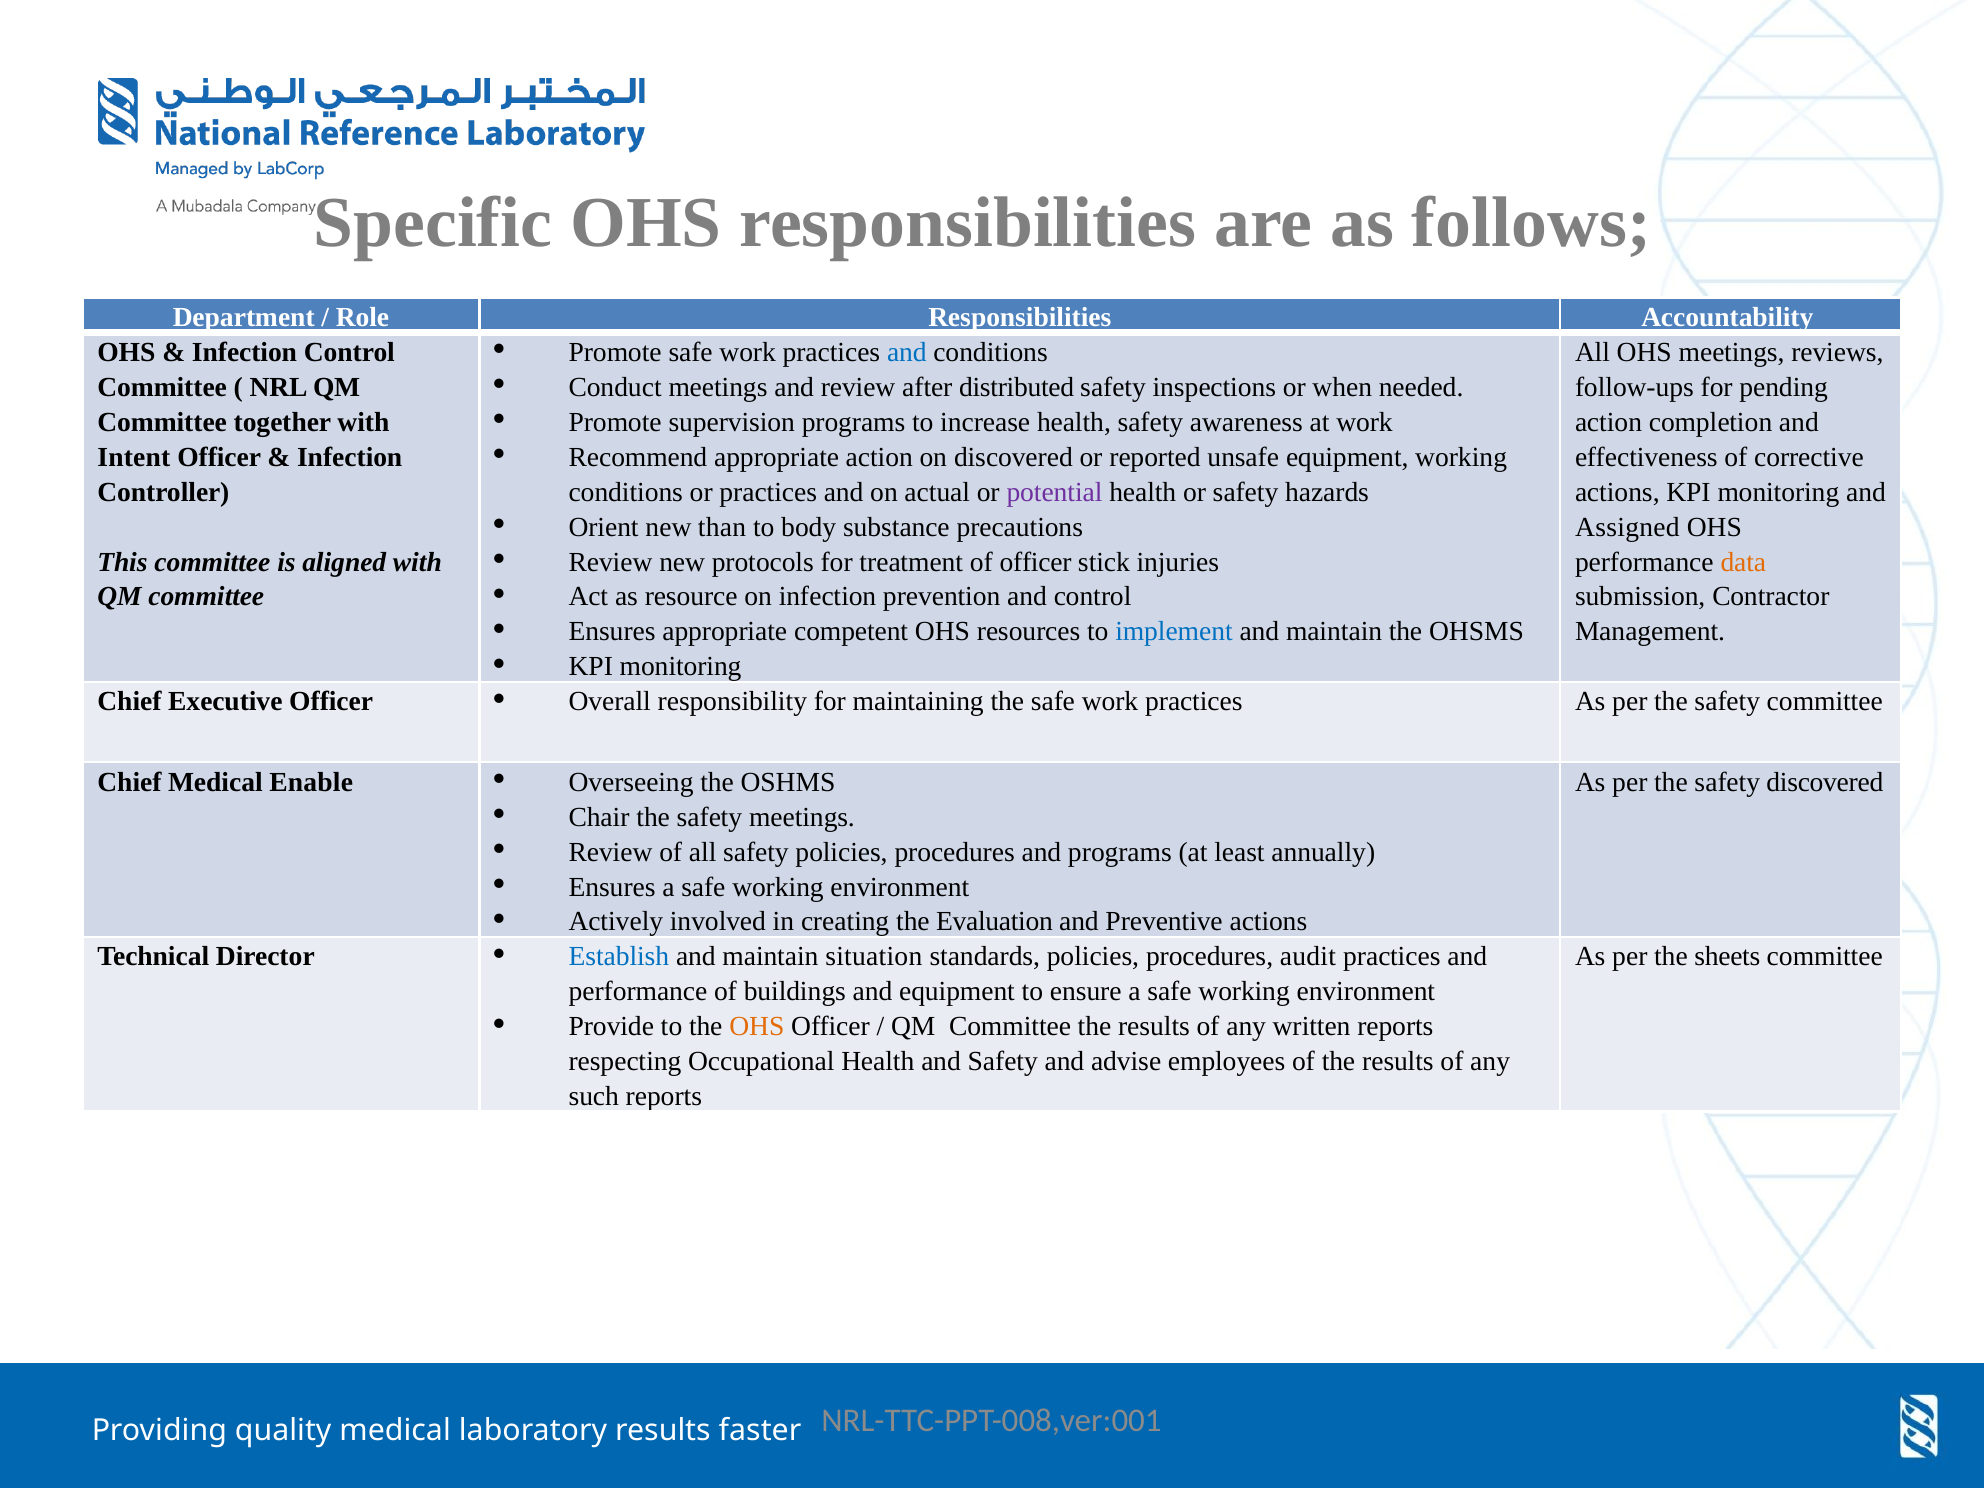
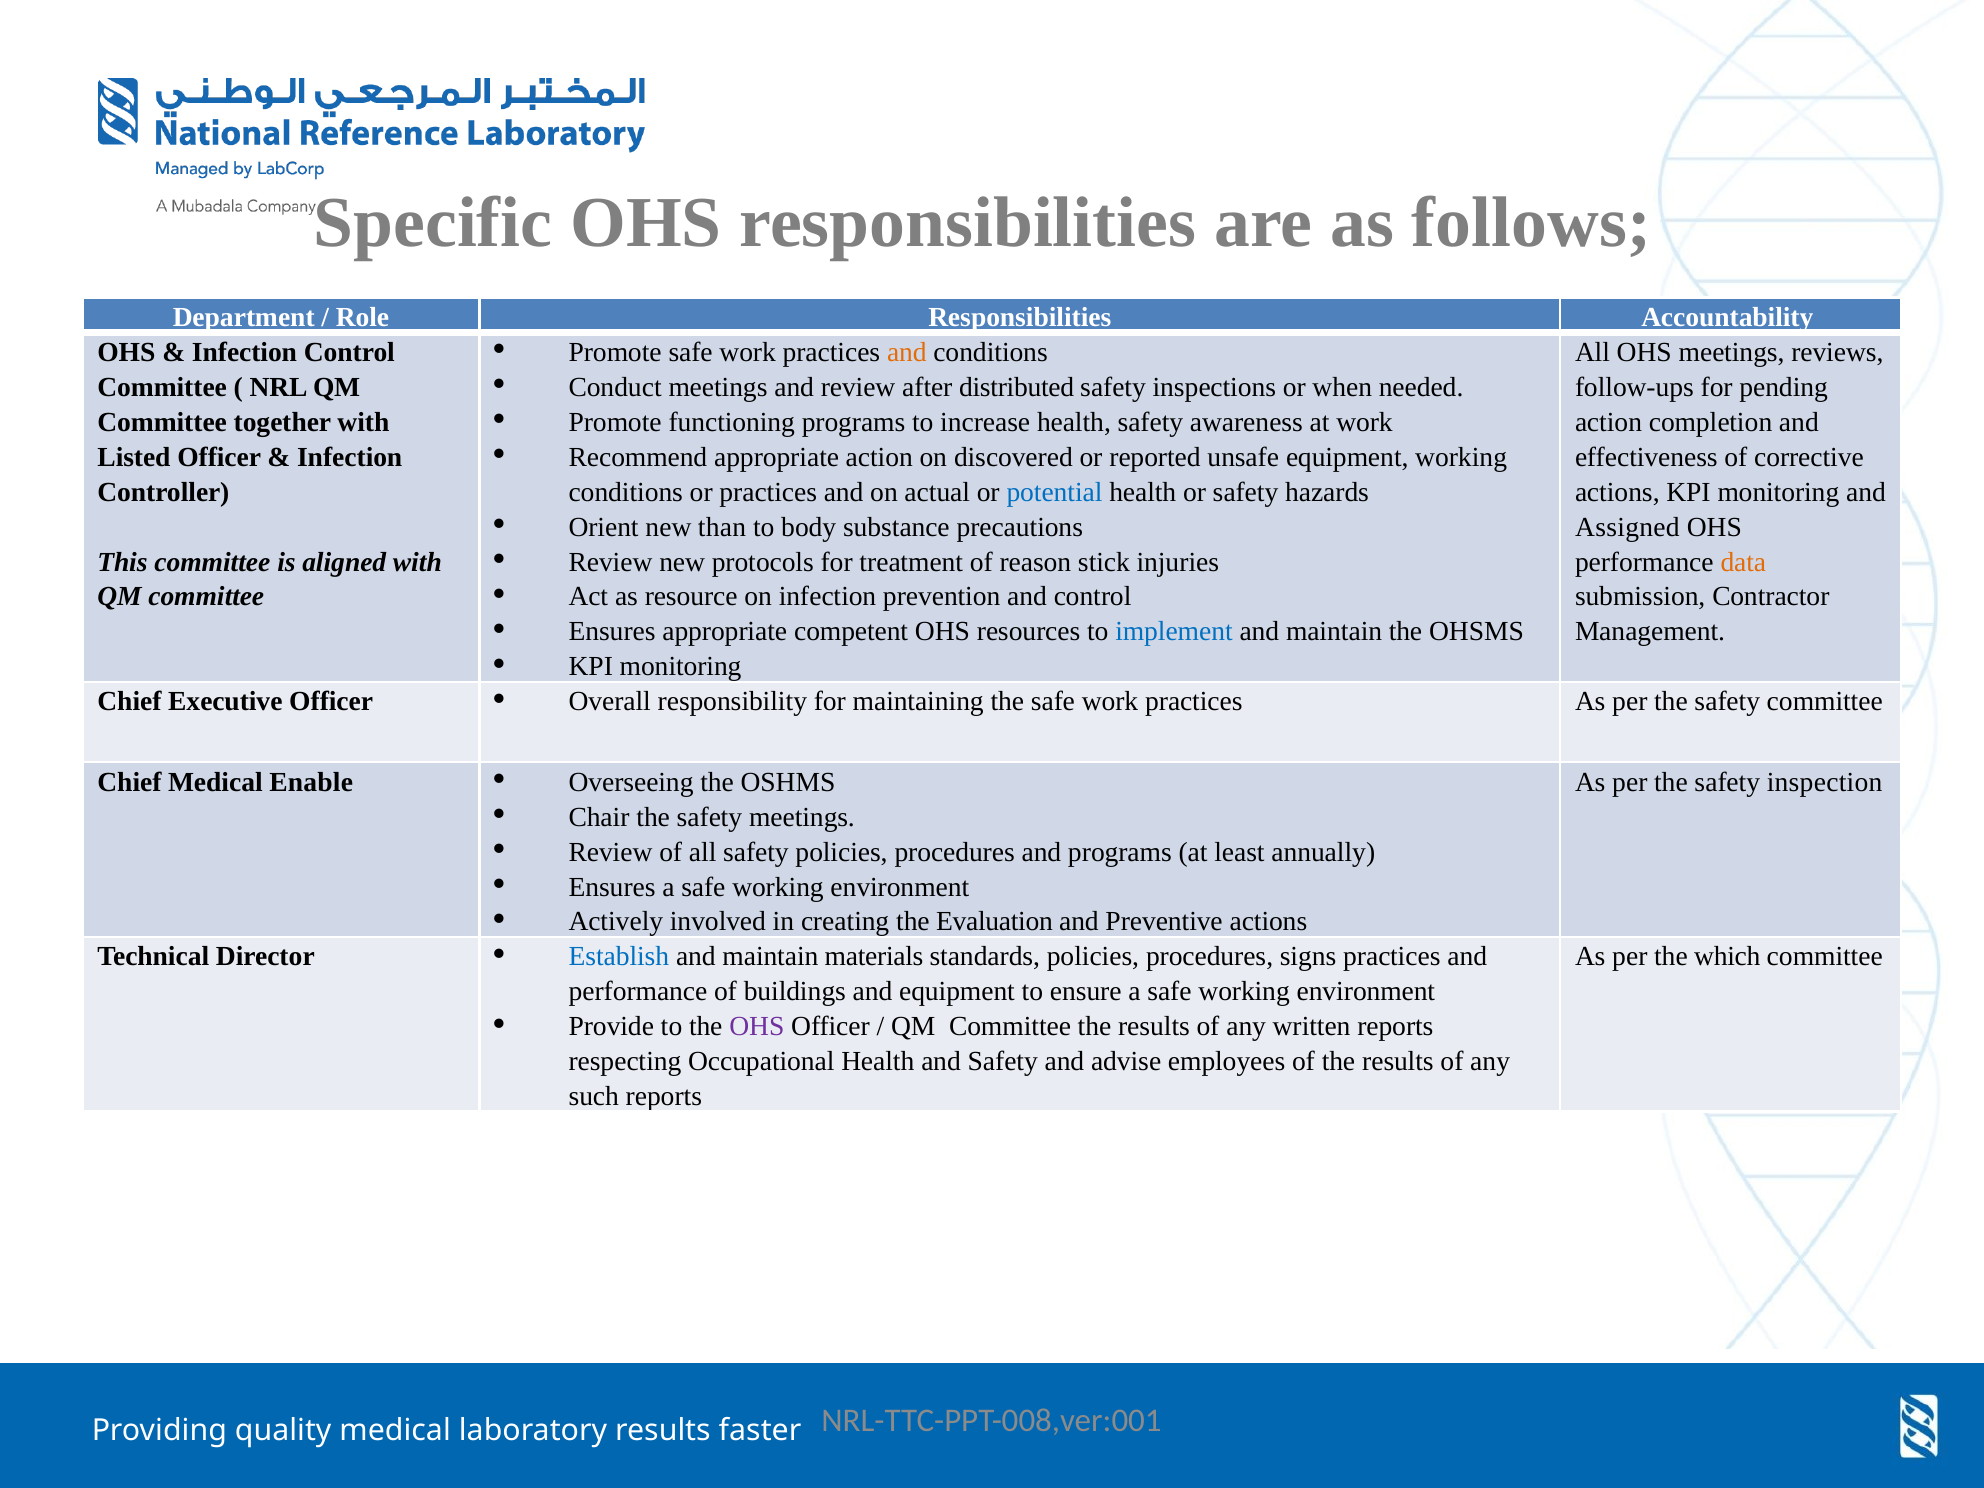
and at (907, 352) colour: blue -> orange
supervision: supervision -> functioning
Intent: Intent -> Listed
potential colour: purple -> blue
of officer: officer -> reason
safety discovered: discovered -> inspection
situation: situation -> materials
audit: audit -> signs
sheets: sheets -> which
OHS at (757, 1027) colour: orange -> purple
